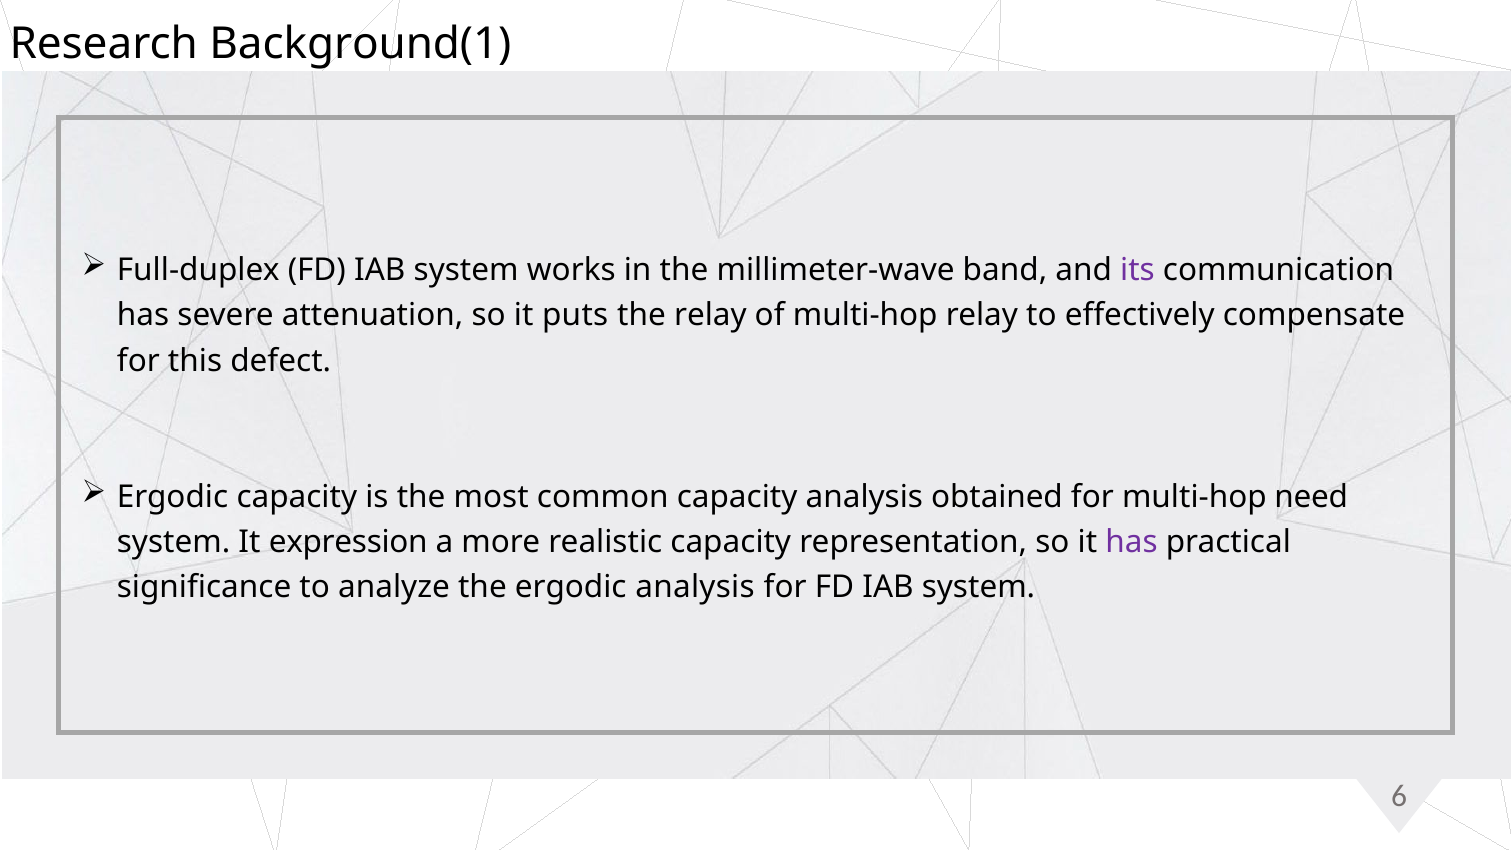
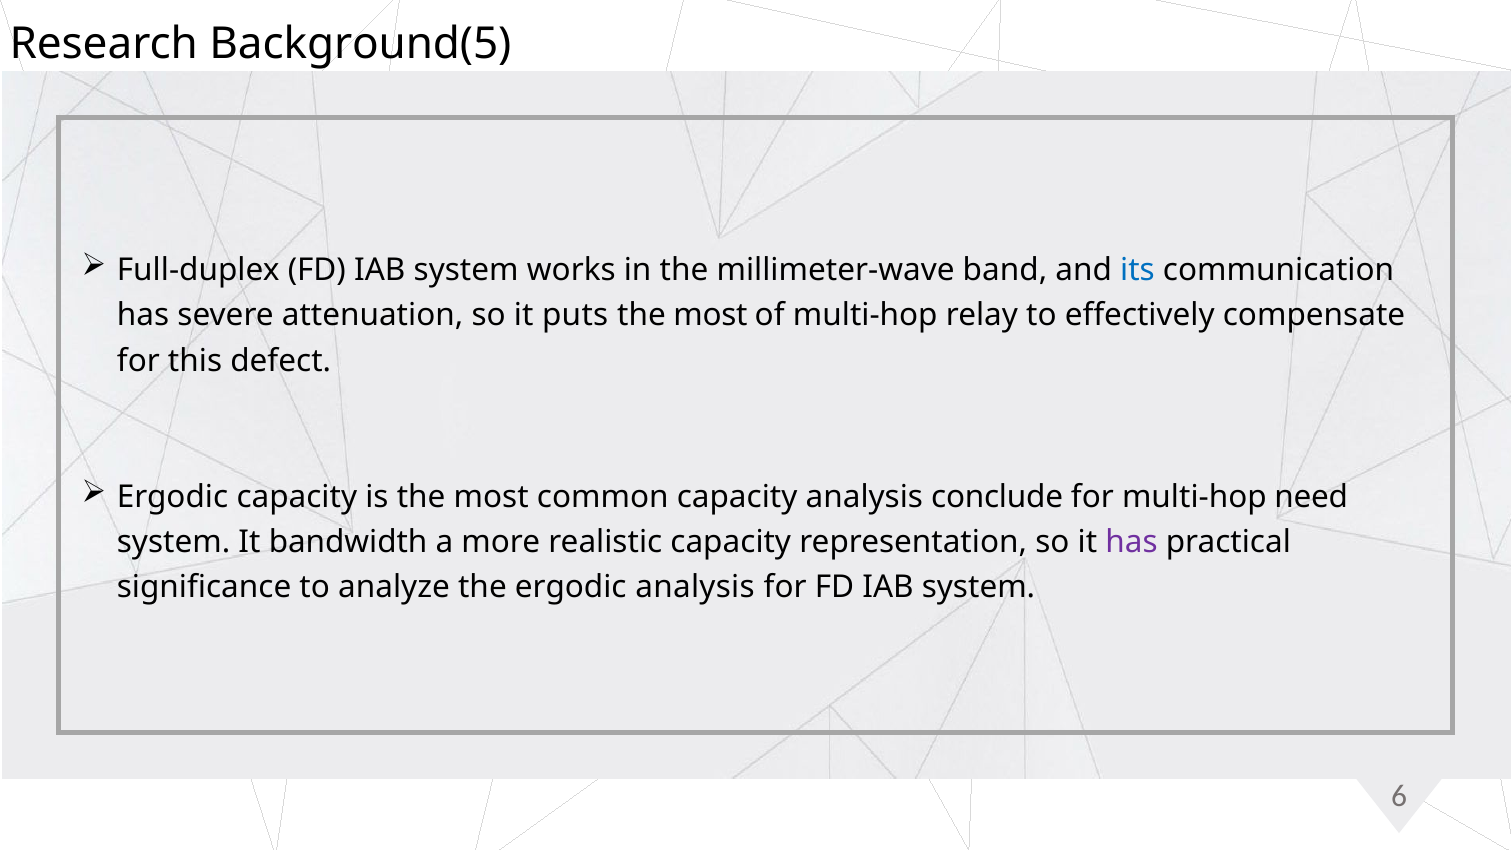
Background(1: Background(1 -> Background(5
its colour: purple -> blue
relay at (710, 315): relay -> most
obtained: obtained -> conclude
expression: expression -> bandwidth
